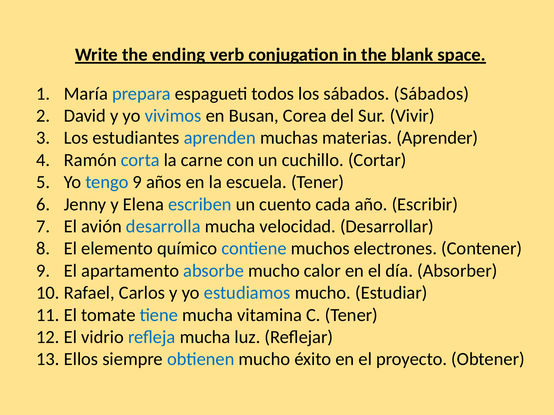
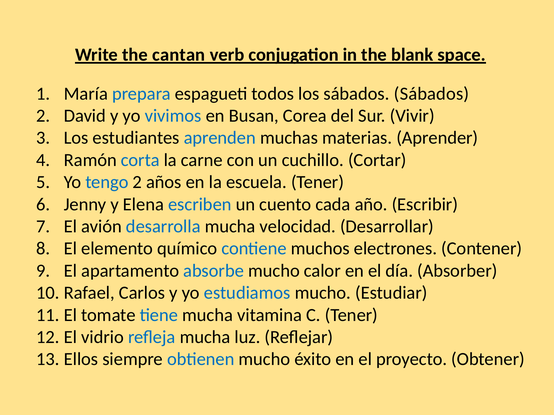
ending: ending -> cantan
tengo 9: 9 -> 2
